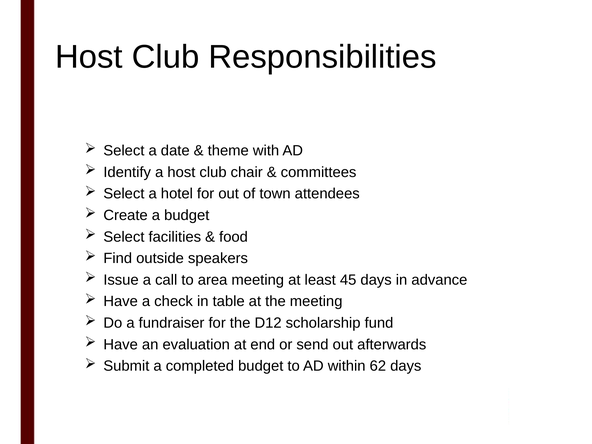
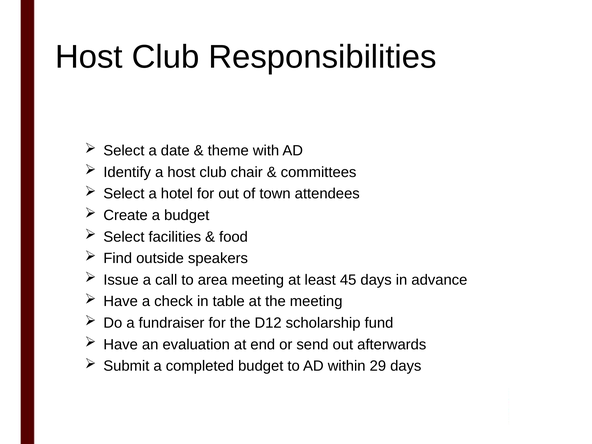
62: 62 -> 29
